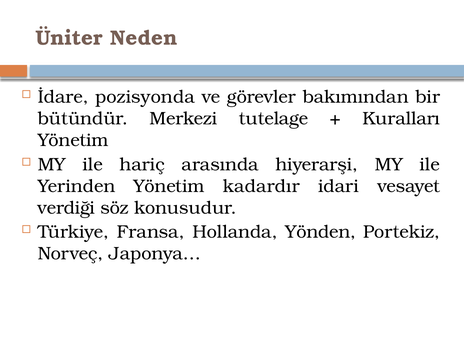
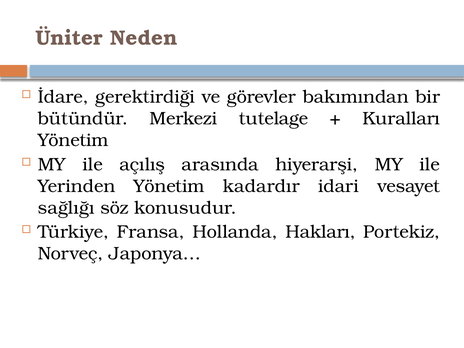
pozisyonda: pozisyonda -> gerektirdiği
hariç: hariç -> açılış
verdiği: verdiği -> sağlığı
Yönden: Yönden -> Hakları
